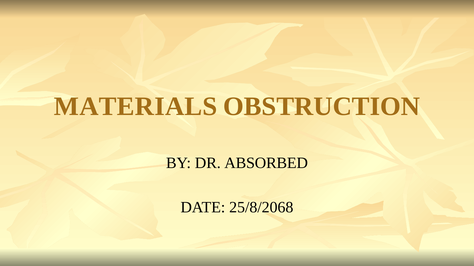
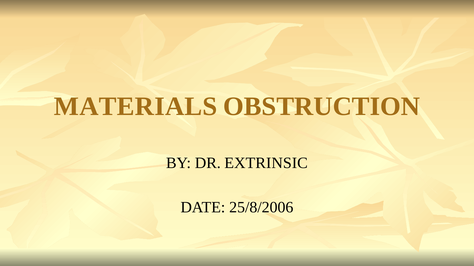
ABSORBED: ABSORBED -> EXTRINSIC
25/8/2068: 25/8/2068 -> 25/8/2006
